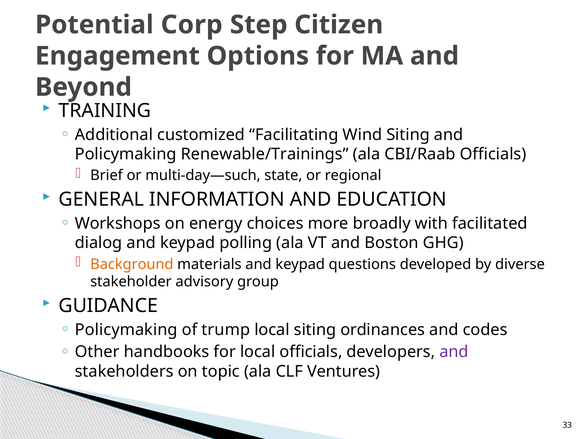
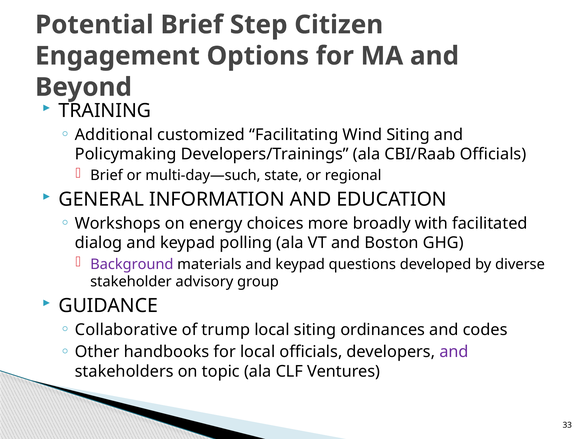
Potential Corp: Corp -> Brief
Renewable/Trainings: Renewable/Trainings -> Developers/Trainings
Background colour: orange -> purple
Policymaking at (126, 330): Policymaking -> Collaborative
